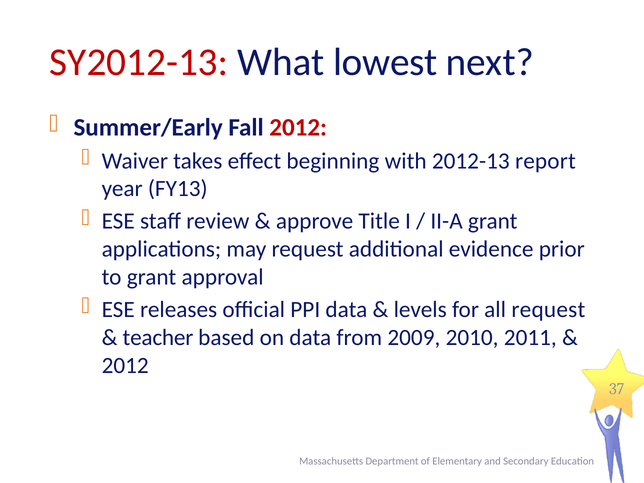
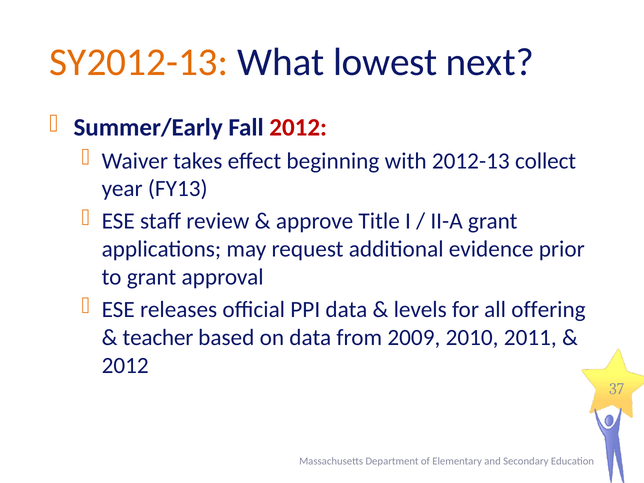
SY2012-13 colour: red -> orange
report: report -> collect
all request: request -> offering
